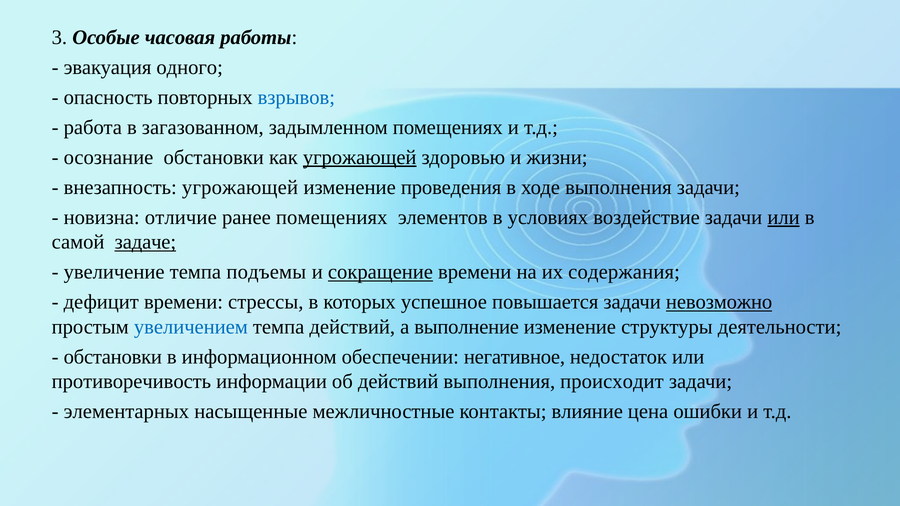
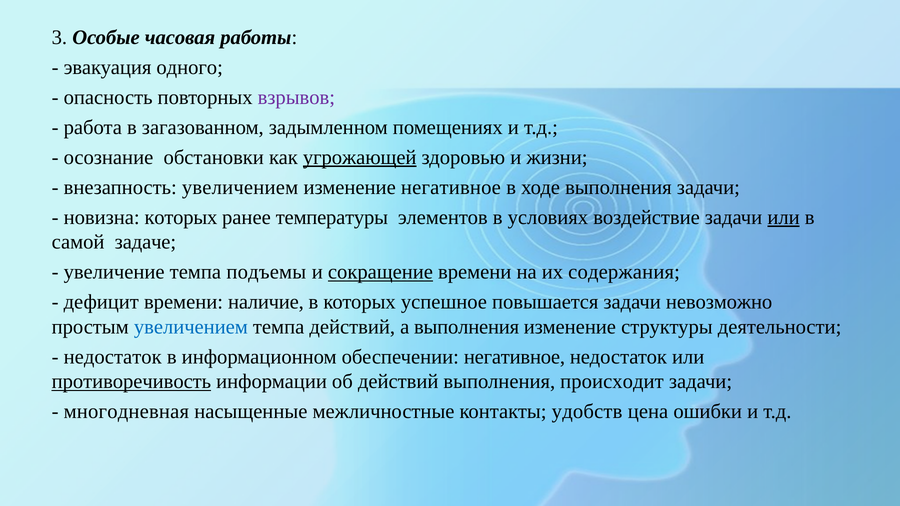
взрывов colour: blue -> purple
внезапность угрожающей: угрожающей -> увеличением
изменение проведения: проведения -> негативное
новизна отличие: отличие -> которых
ранее помещениях: помещениях -> температуры
задаче underline: present -> none
стрессы: стрессы -> наличие
невозможно underline: present -> none
а выполнение: выполнение -> выполнения
обстановки at (113, 357): обстановки -> недостаток
противоречивость underline: none -> present
элементарных: элементарных -> многодневная
влияние: влияние -> удобств
